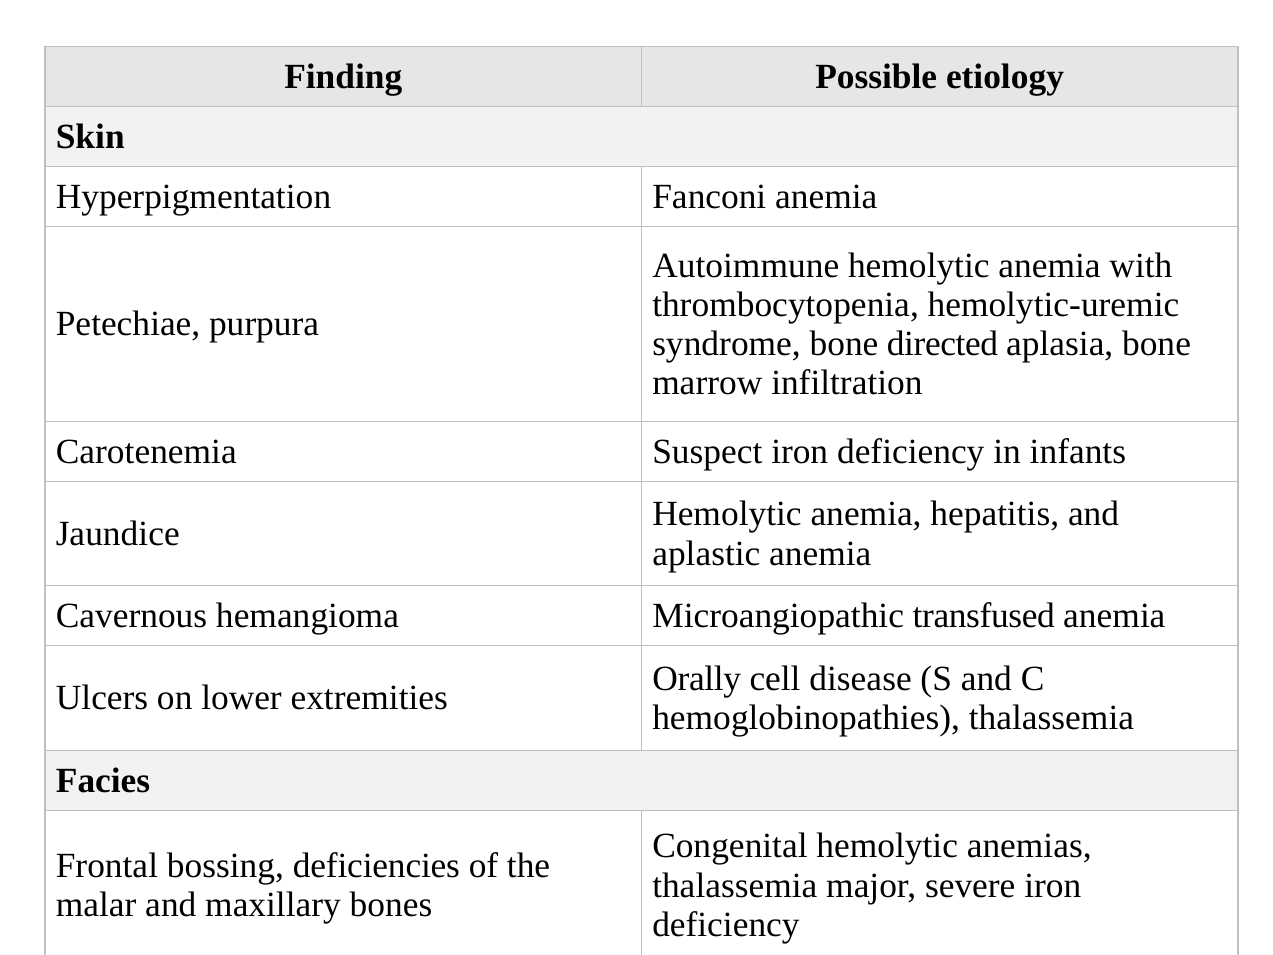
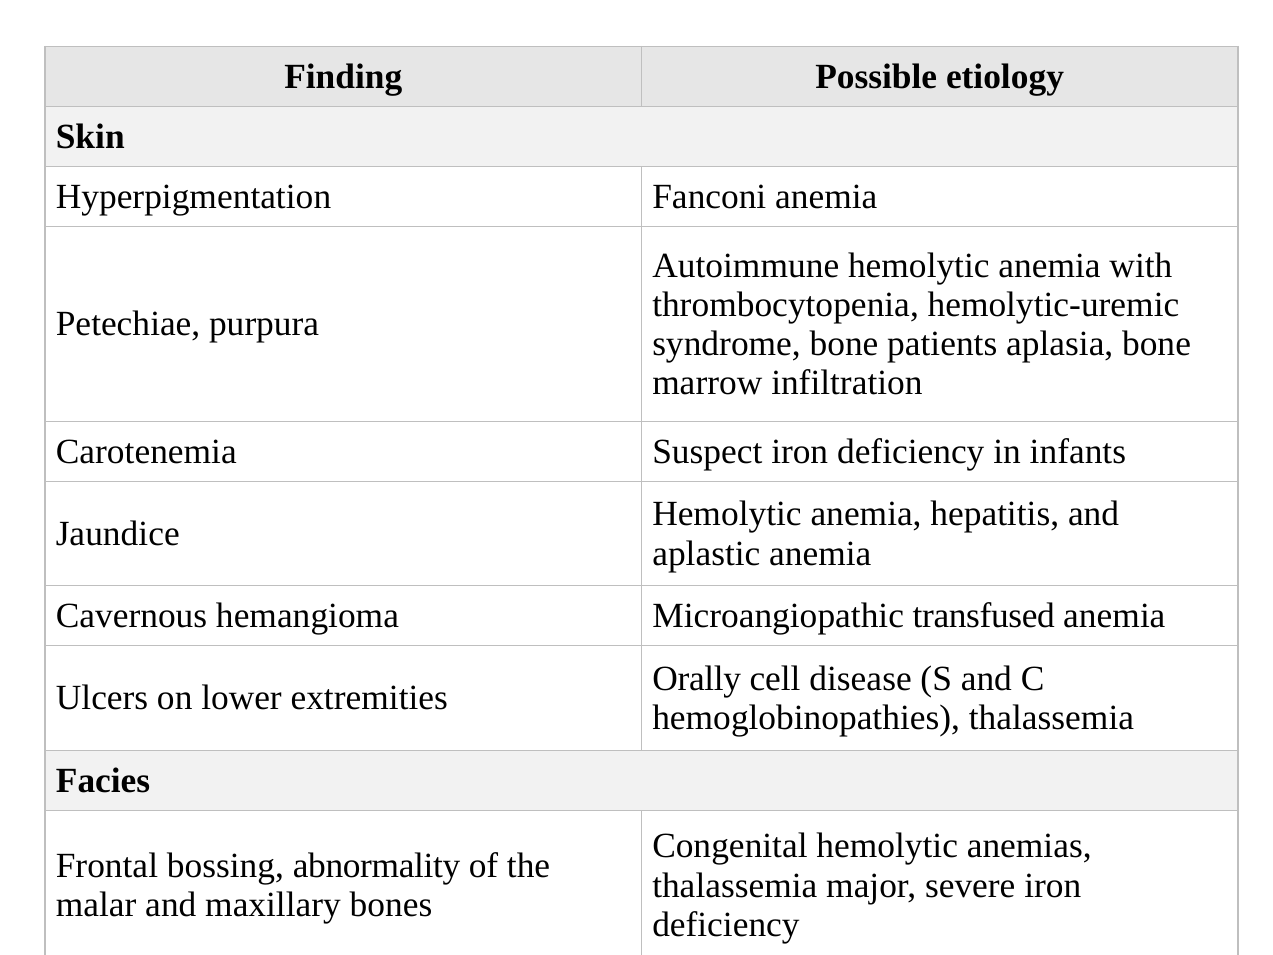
directed: directed -> patients
deficiencies: deficiencies -> abnormality
